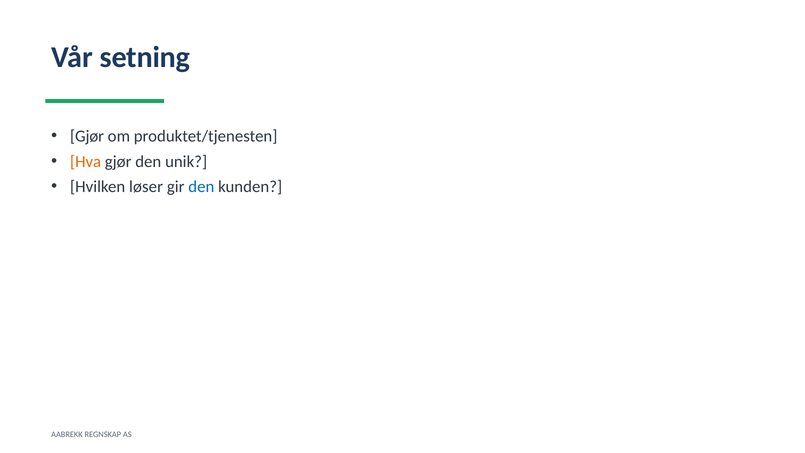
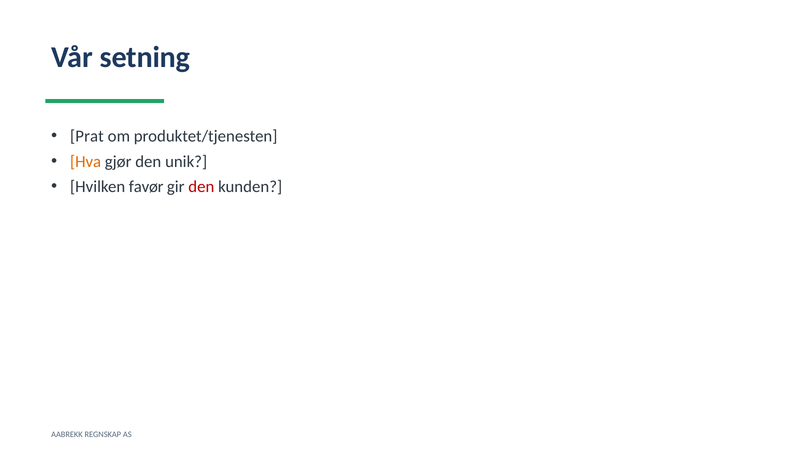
Gjør at (87, 136): Gjør -> Prat
løser: løser -> favør
den at (201, 187) colour: blue -> red
